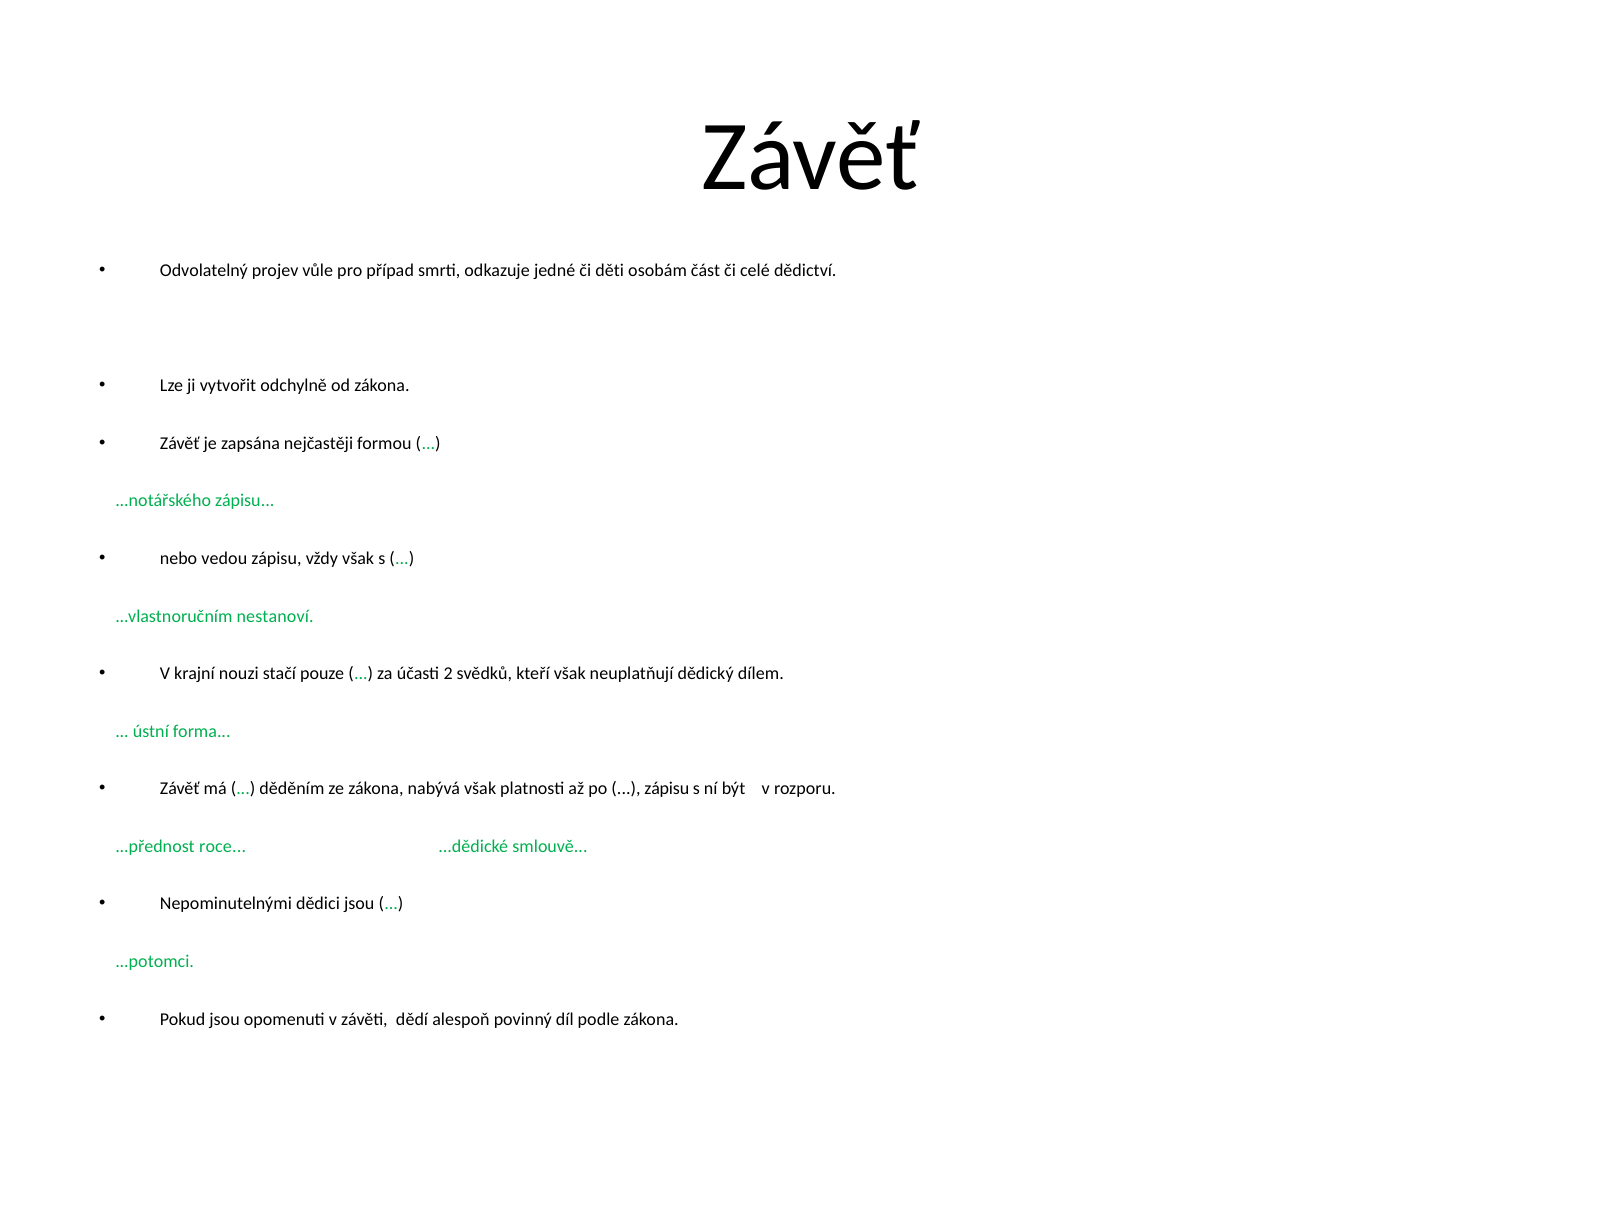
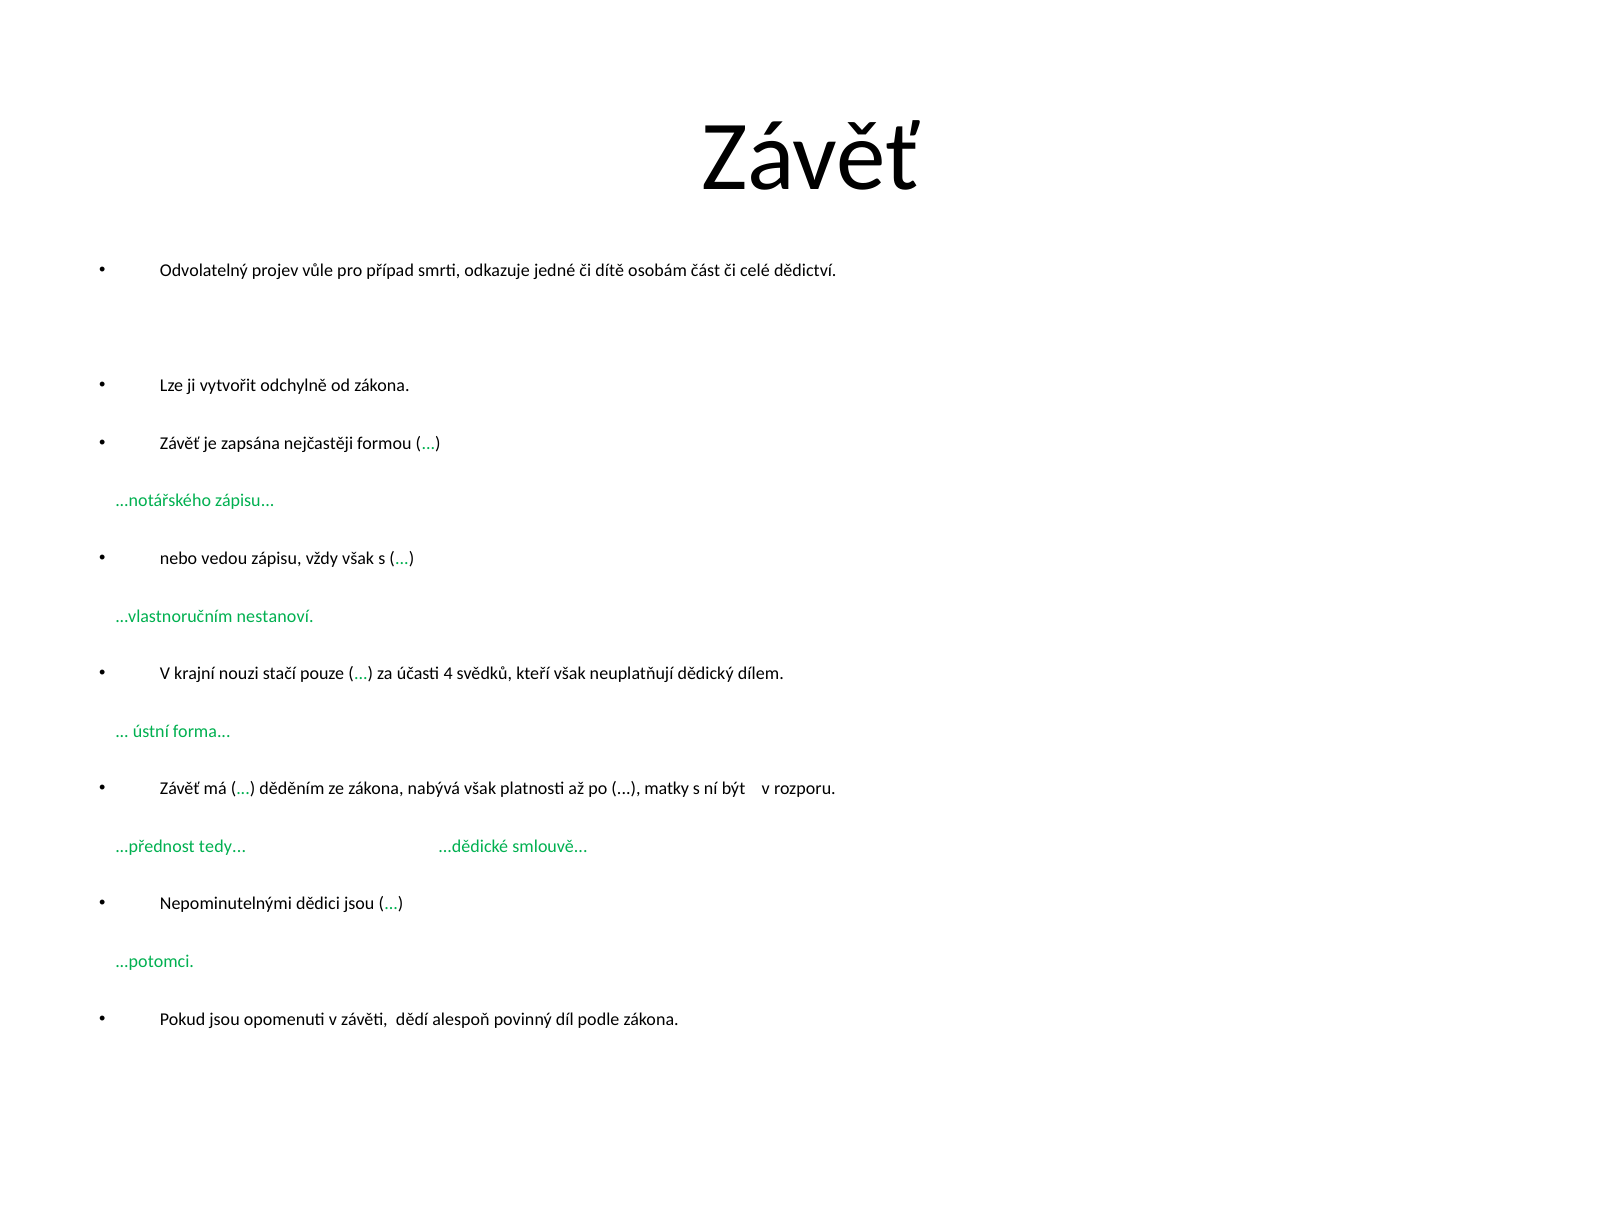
děti: děti -> dítě
2: 2 -> 4
zápisu at (667, 789): zápisu -> matky
roce: roce -> tedy
